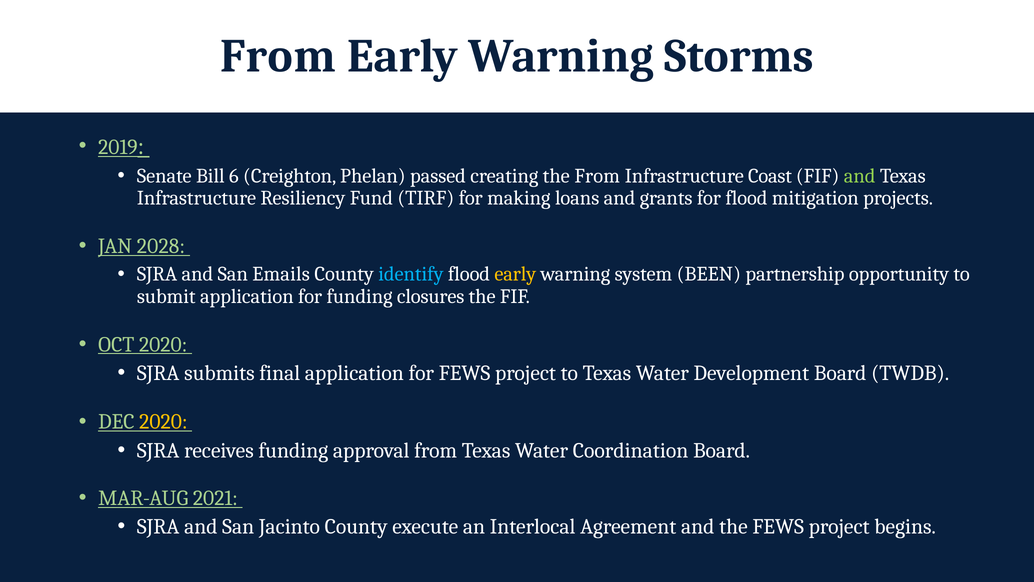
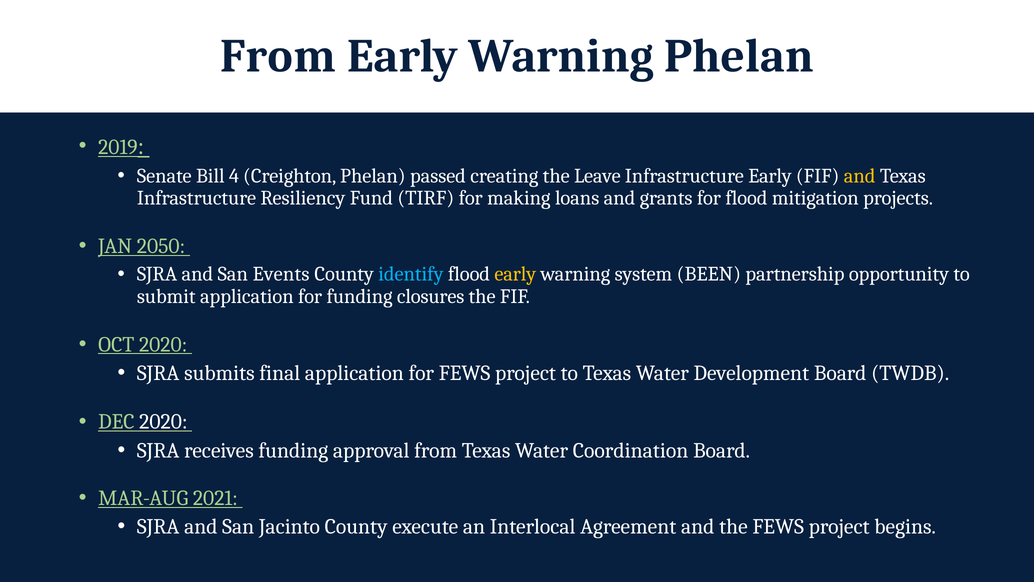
Warning Storms: Storms -> Phelan
6: 6 -> 4
the From: From -> Leave
Infrastructure Coast: Coast -> Early
and at (860, 176) colour: light green -> yellow
2028: 2028 -> 2050
Emails: Emails -> Events
2020 at (163, 422) colour: yellow -> white
